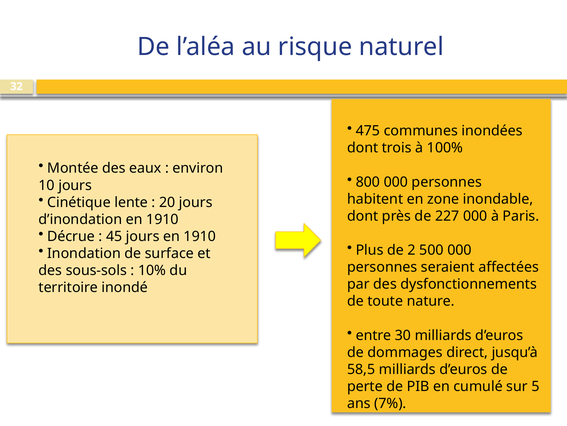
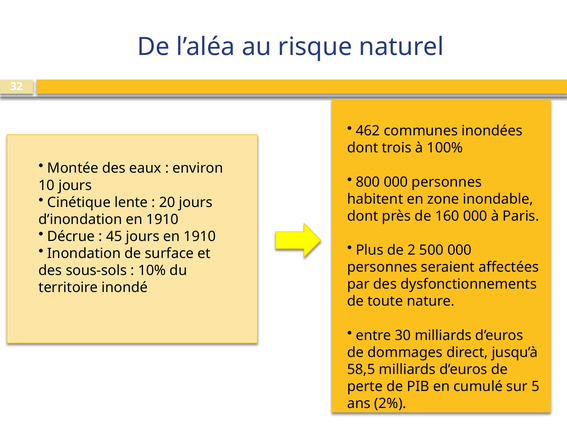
475: 475 -> 462
227: 227 -> 160
7%: 7% -> 2%
